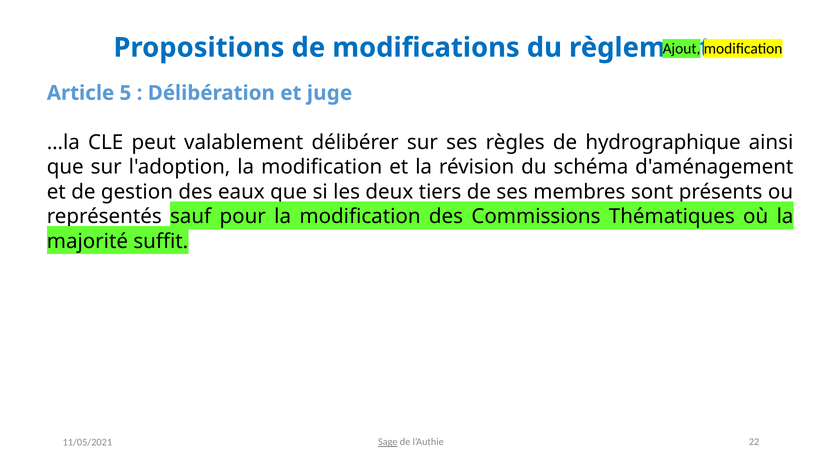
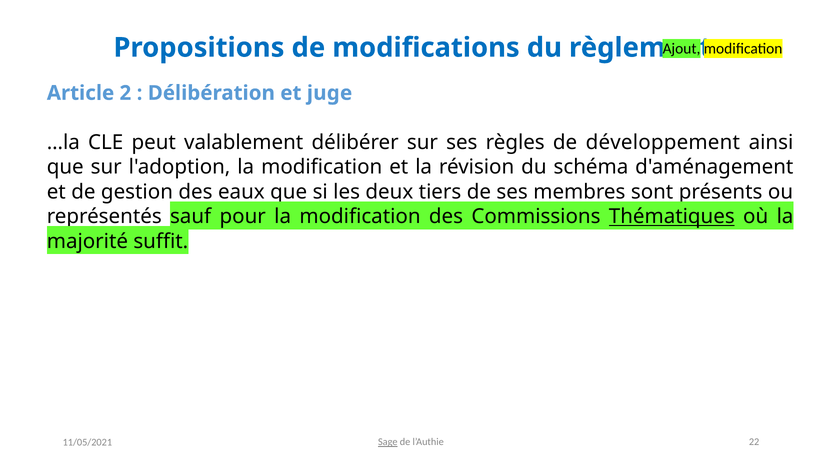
5: 5 -> 2
hydrographique: hydrographique -> développement
Thématiques underline: none -> present
